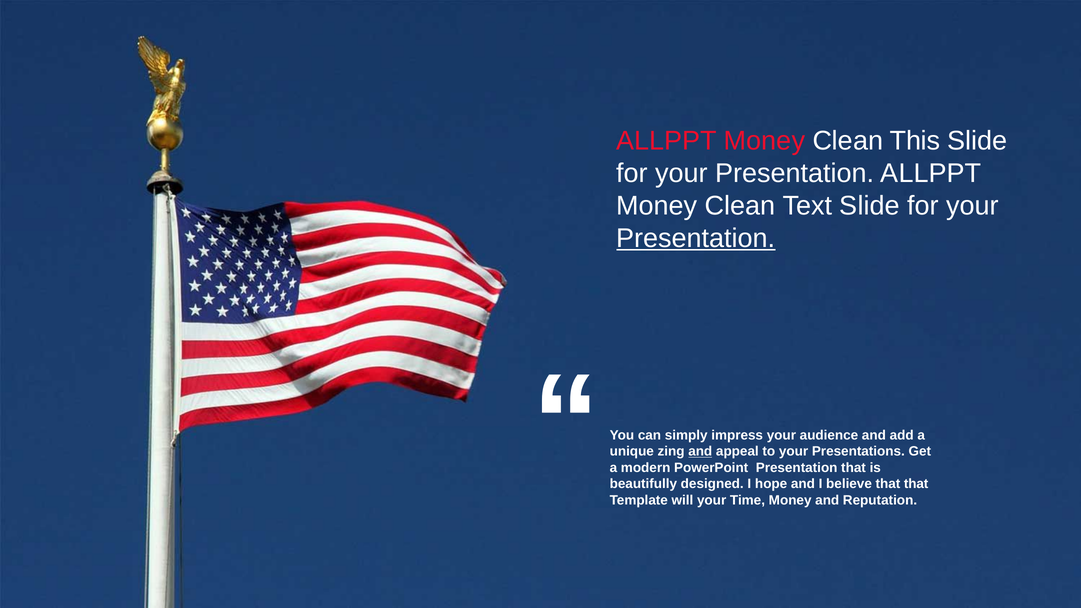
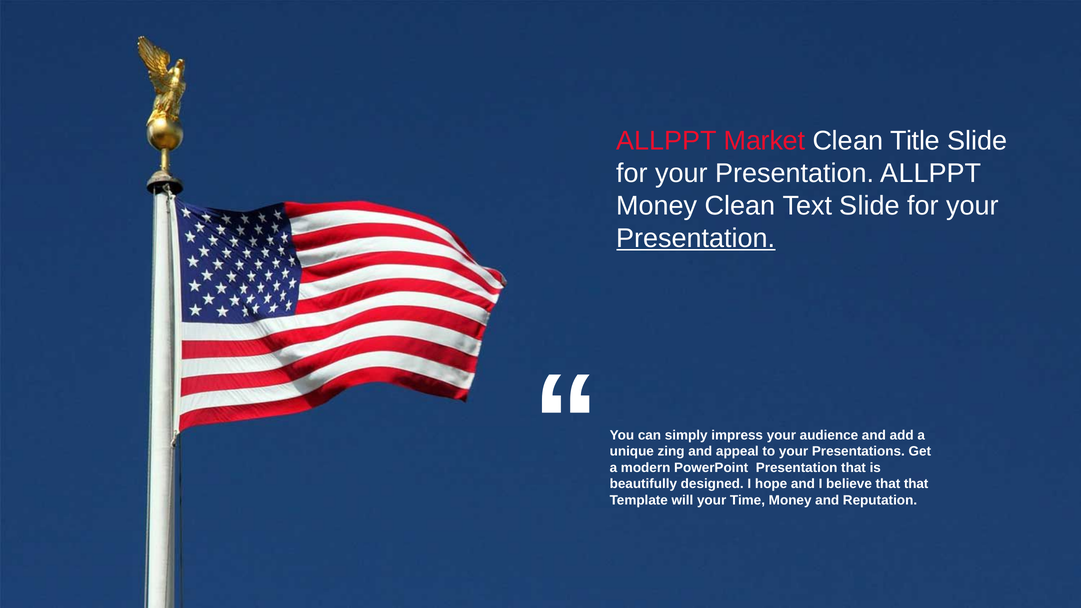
Money at (764, 141): Money -> Market
This: This -> Title
and at (700, 451) underline: present -> none
